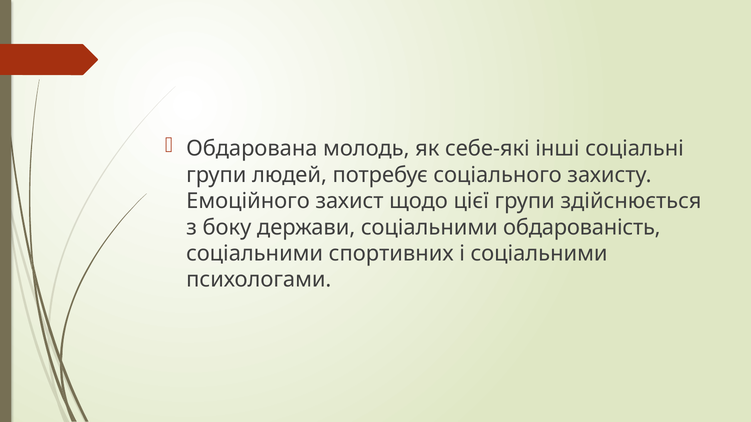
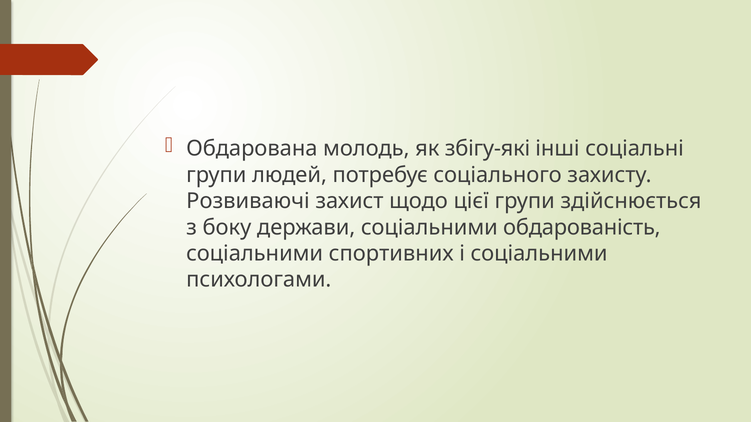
себе-які: себе-які -> збігу-які
Емоційного: Емоційного -> Розвиваючі
